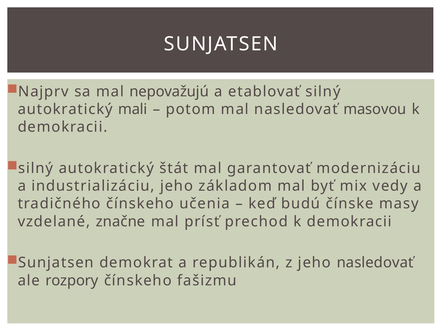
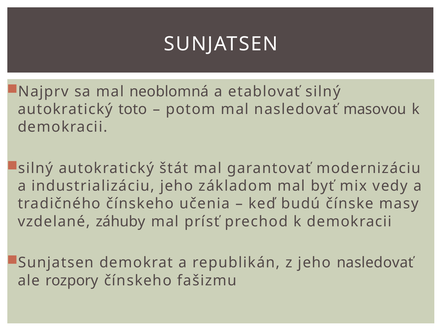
nepovažujú: nepovažujú -> neoblomná
mali: mali -> toto
značne: značne -> záhuby
